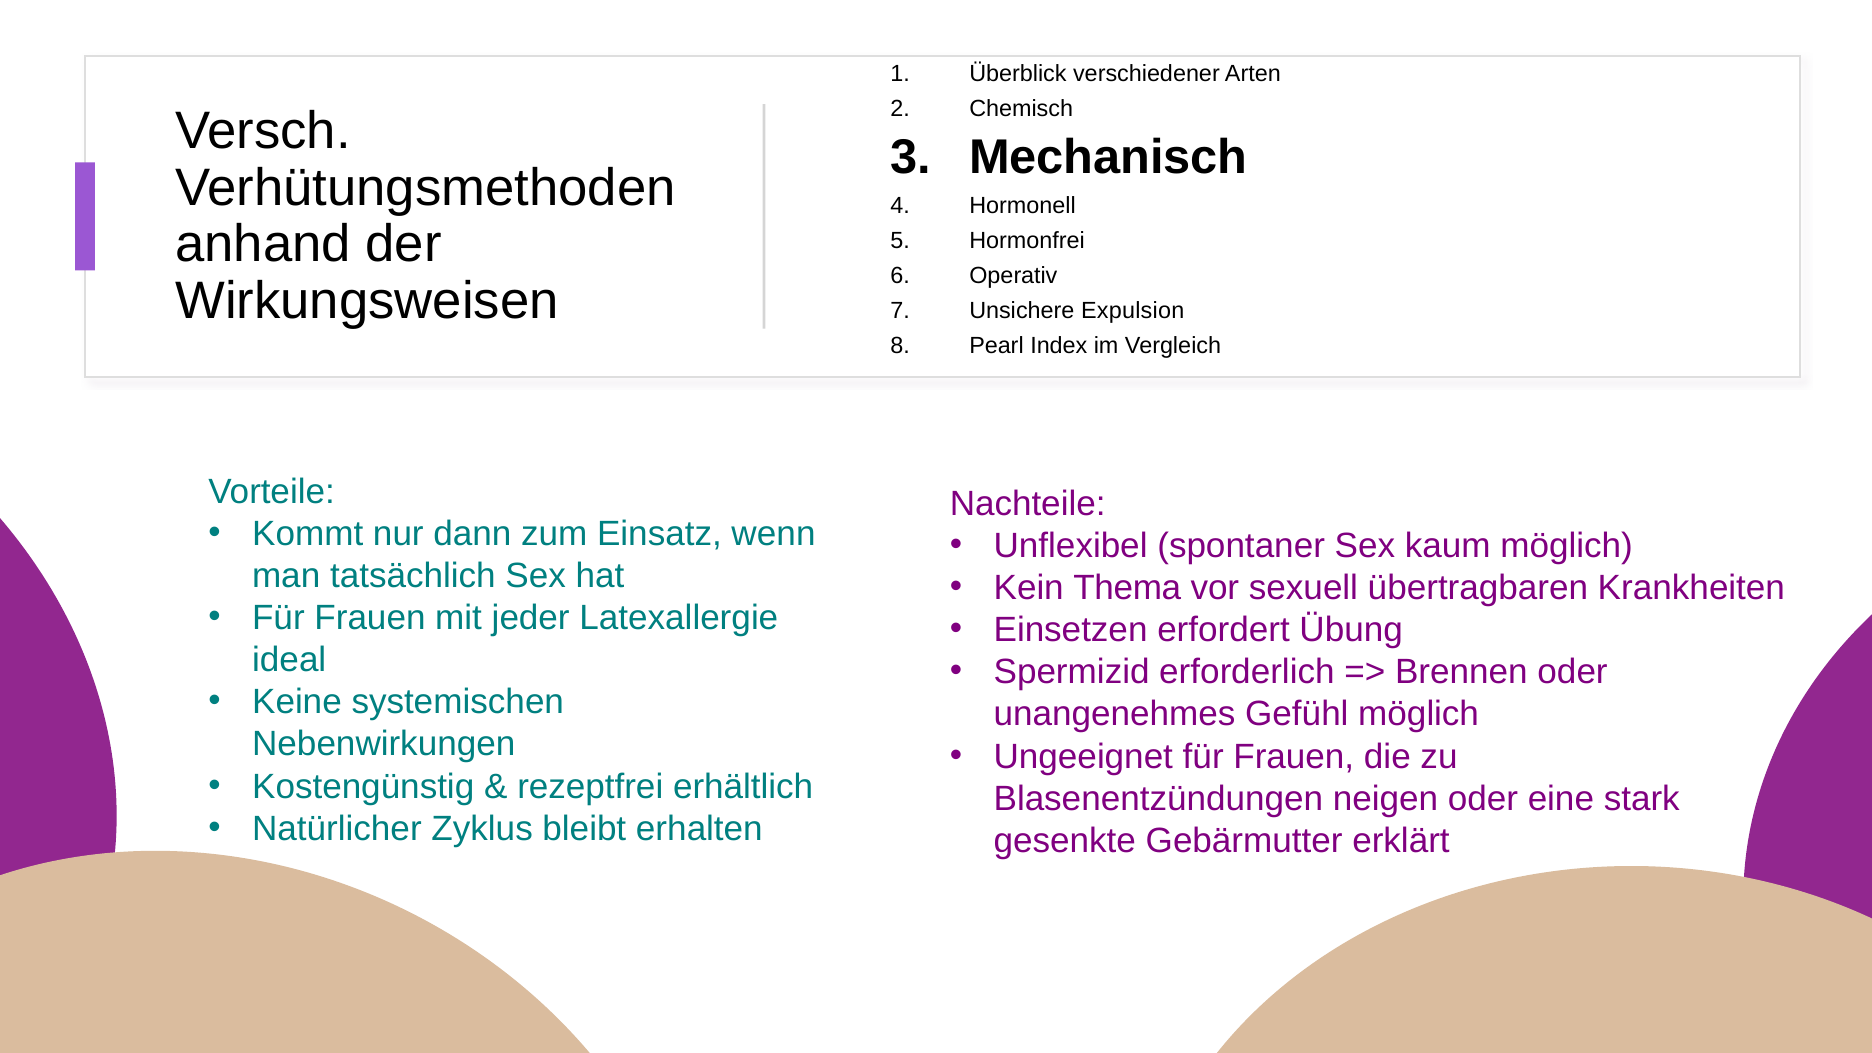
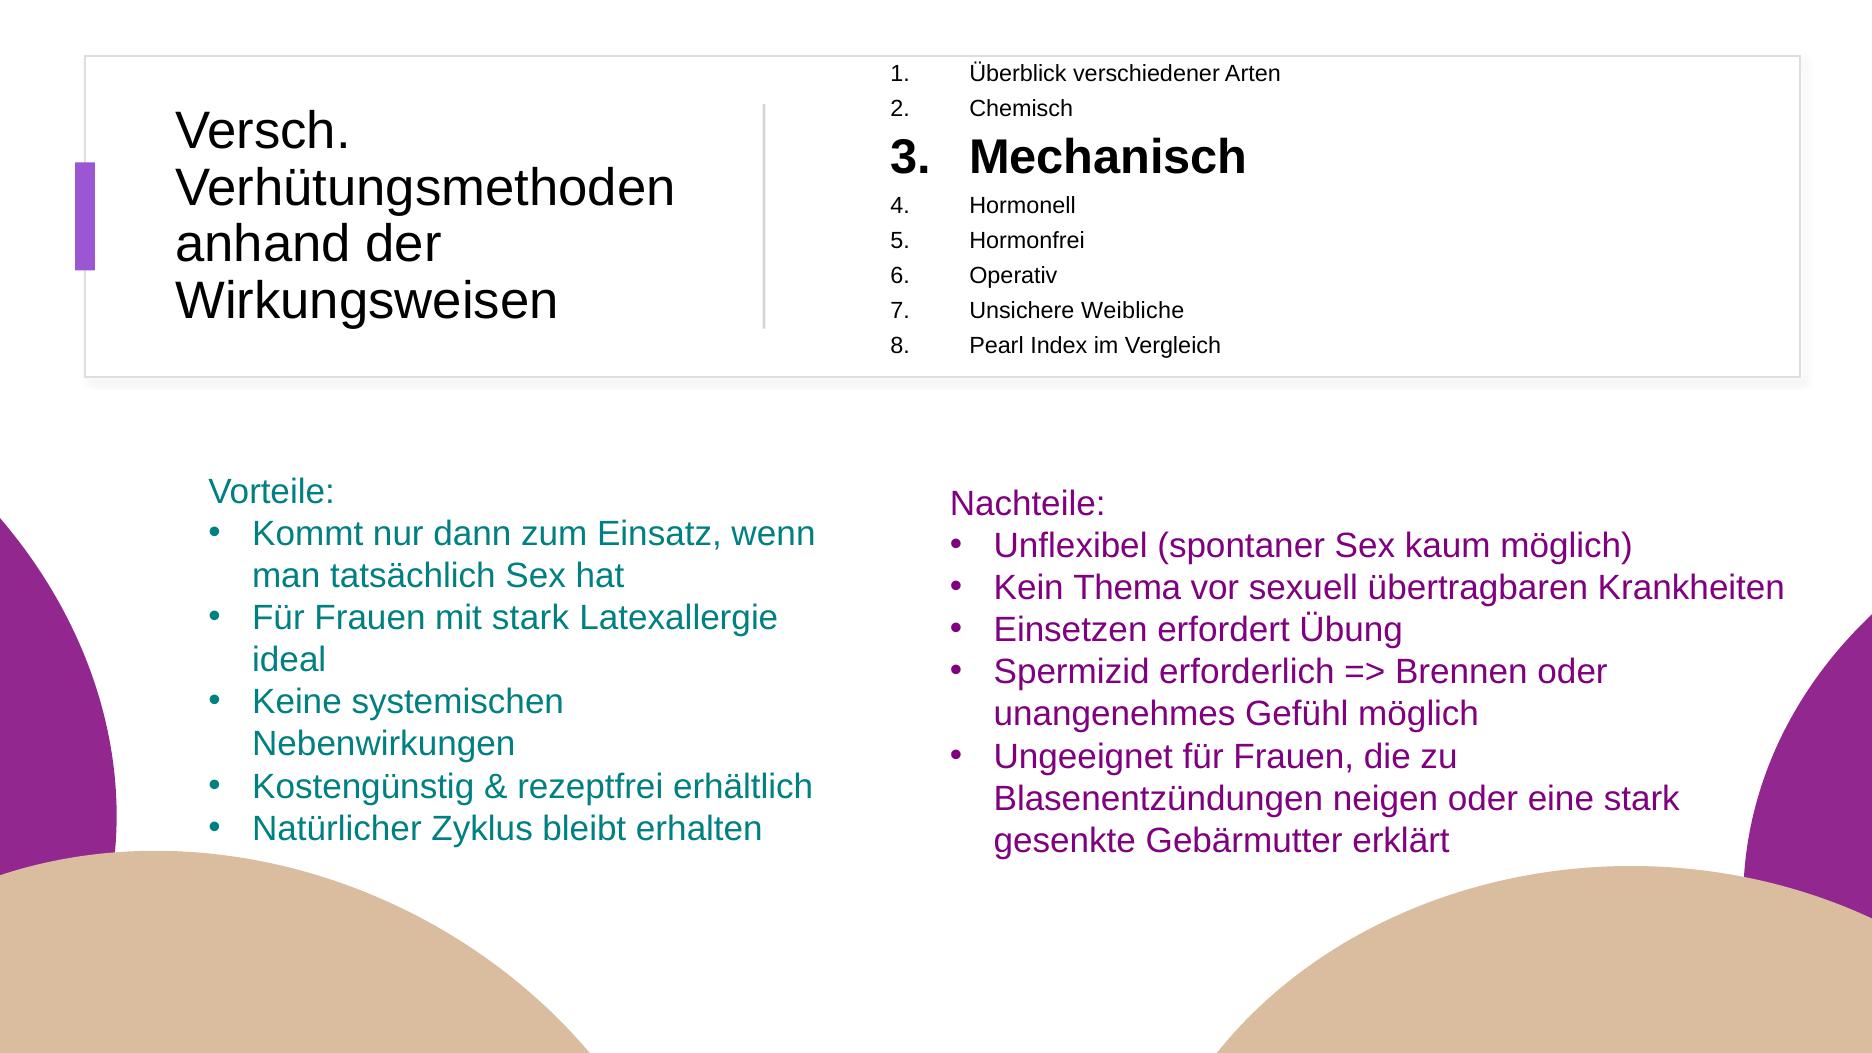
Expulsion: Expulsion -> Weibliche
mit jeder: jeder -> stark
